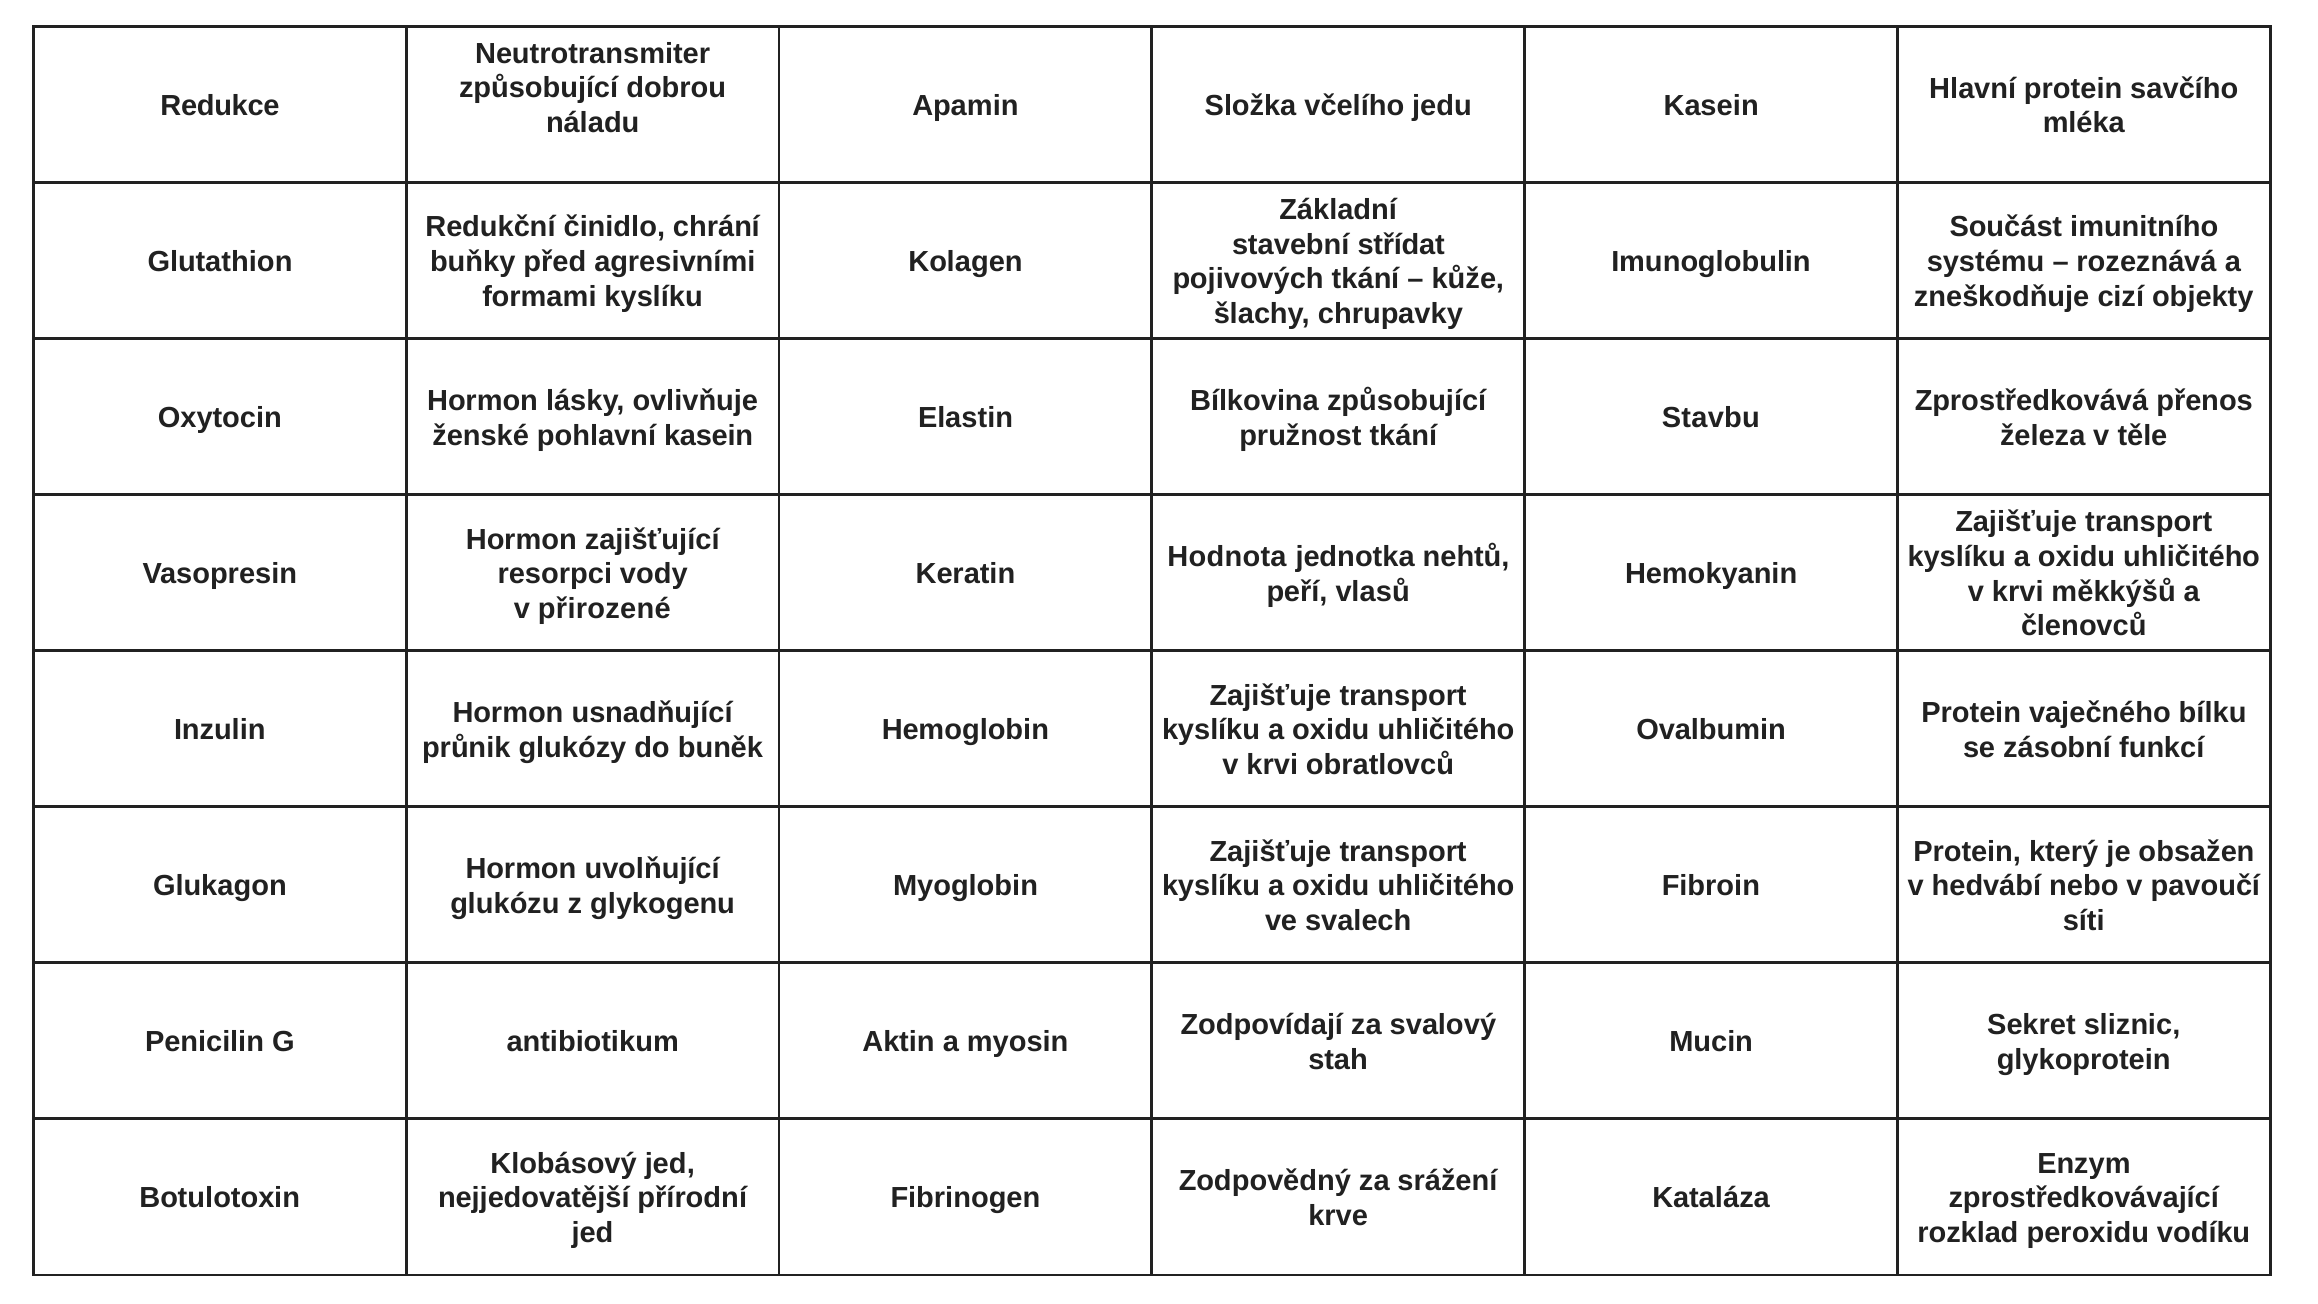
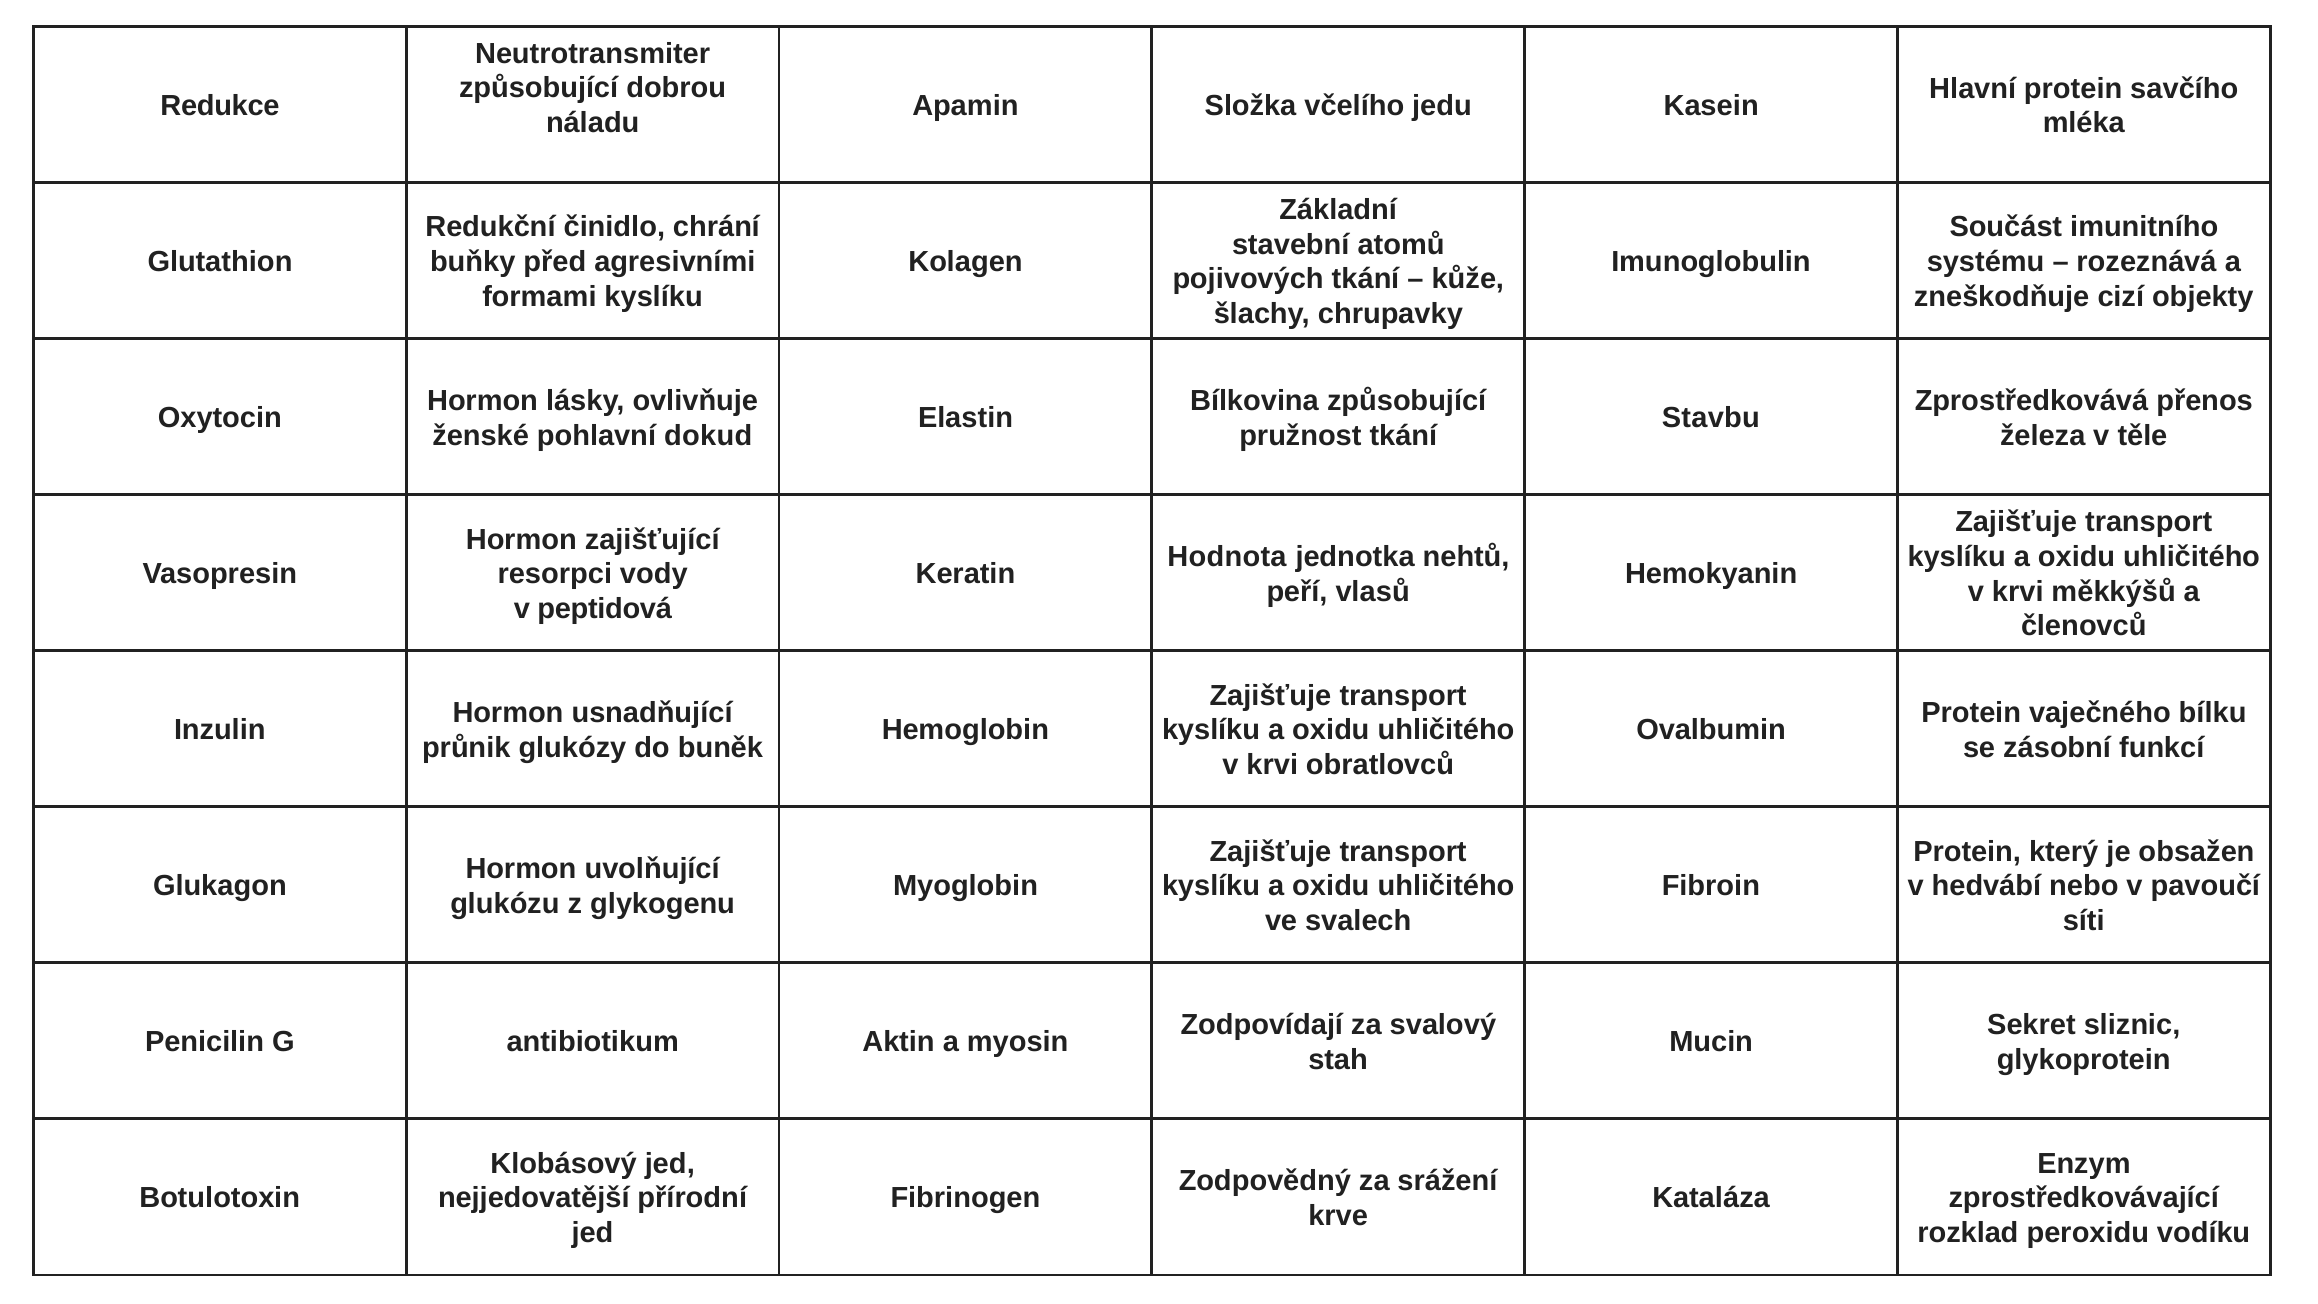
střídat: střídat -> atomů
pohlavní kasein: kasein -> dokud
přirozené: přirozené -> peptidová
